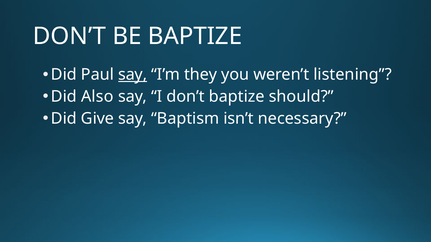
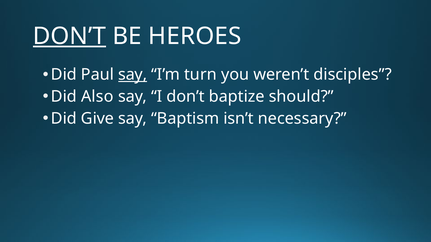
DON’T at (69, 36) underline: none -> present
BE BAPTIZE: BAPTIZE -> HEROES
they: they -> turn
listening: listening -> disciples
